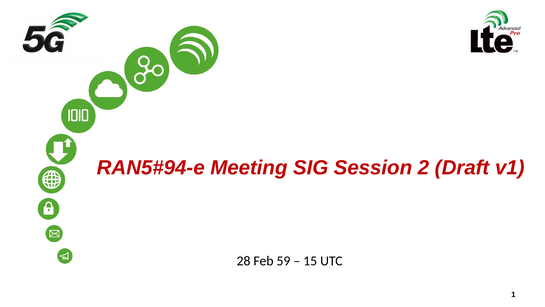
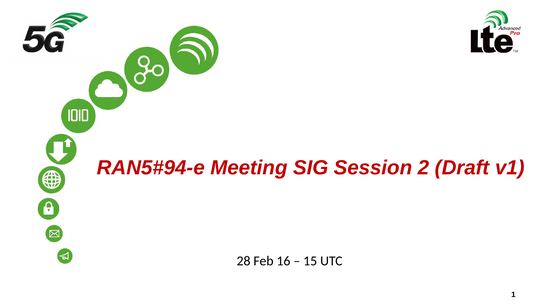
59: 59 -> 16
